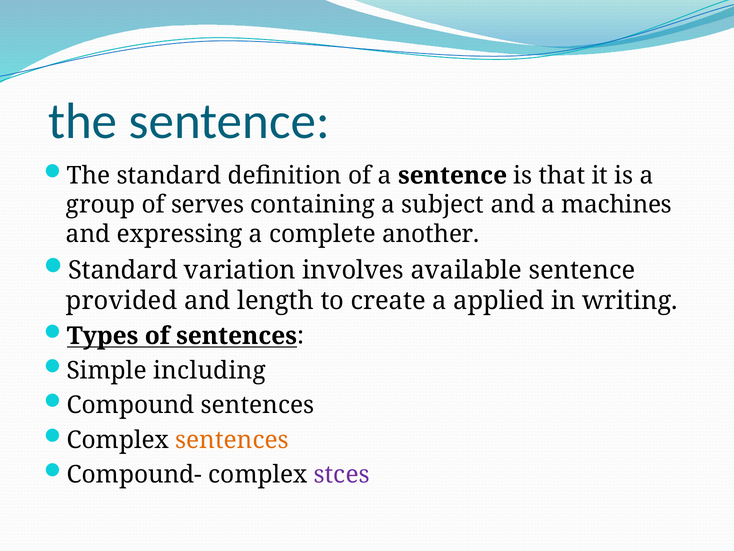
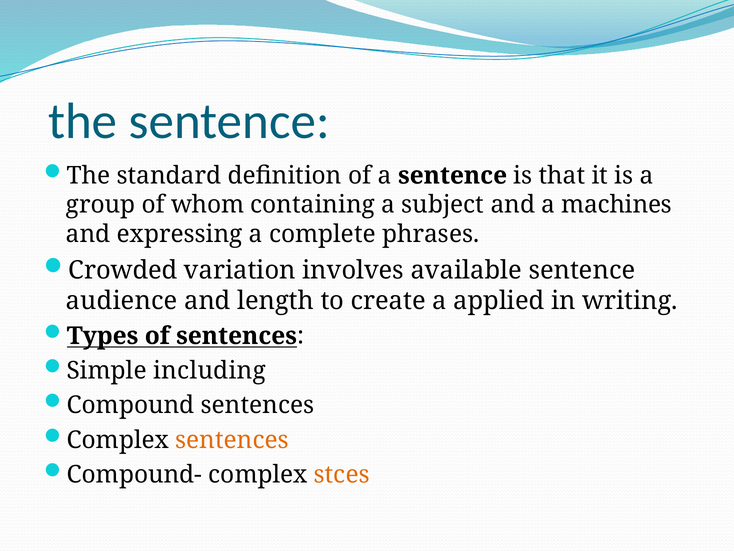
serves: serves -> whom
another: another -> phrases
Standard at (123, 270): Standard -> Crowded
provided: provided -> audience
stces colour: purple -> orange
